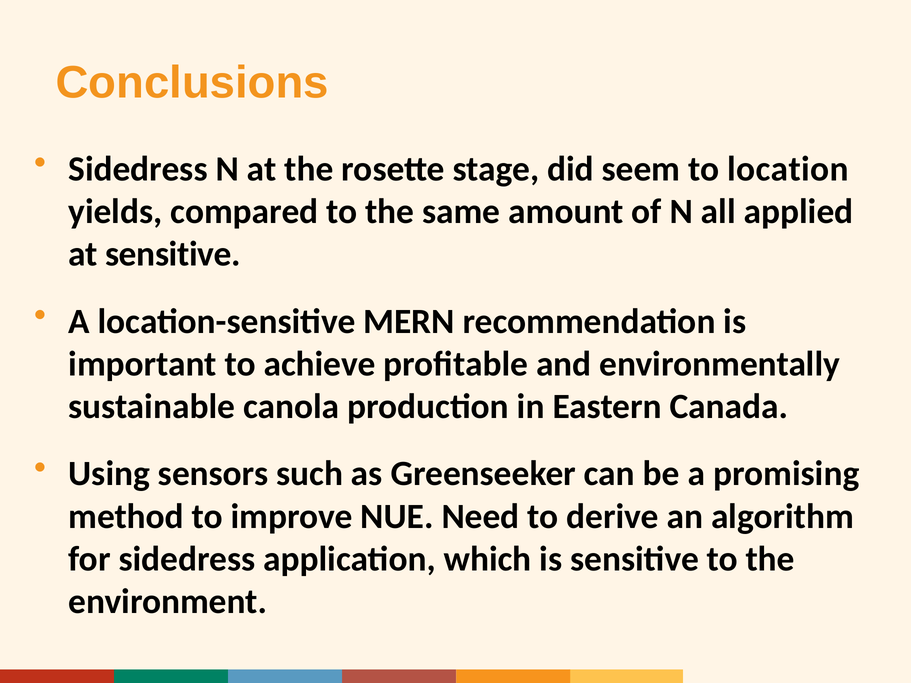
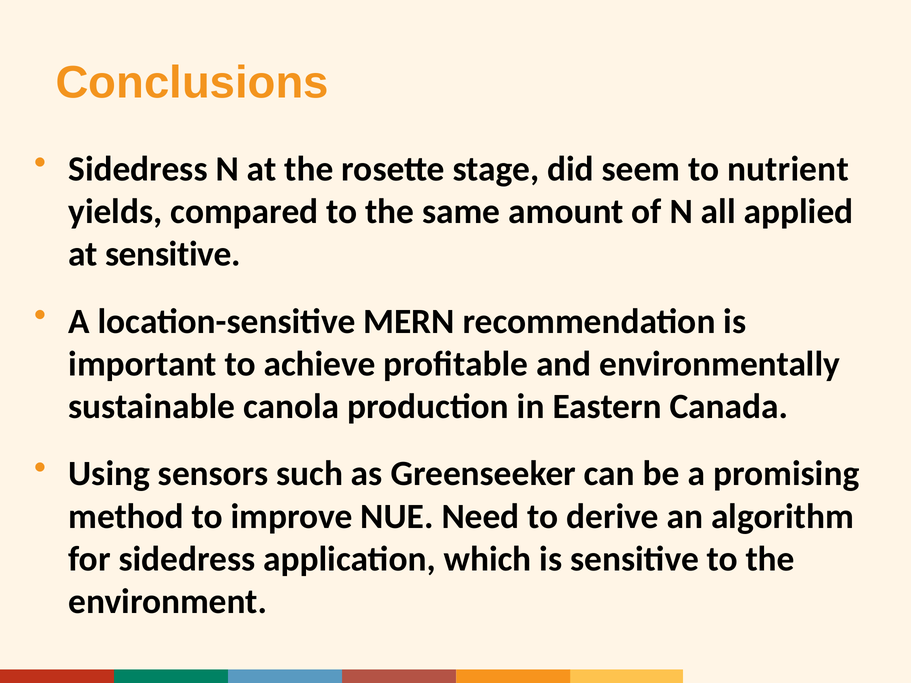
location: location -> nutrient
